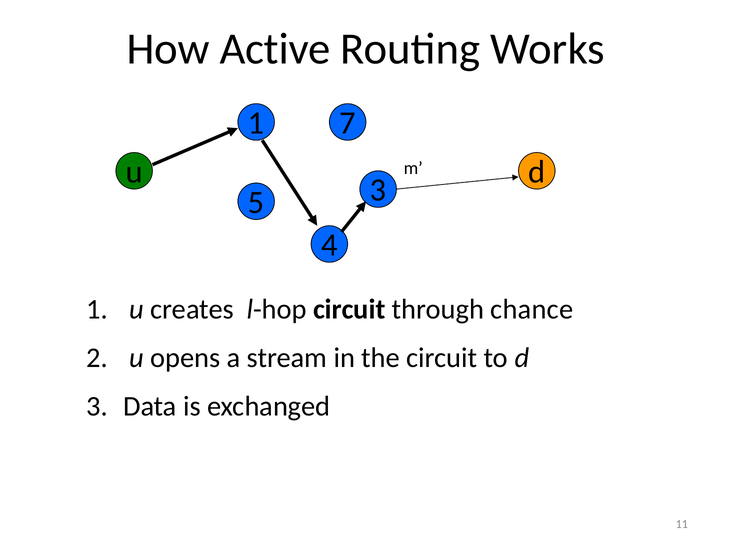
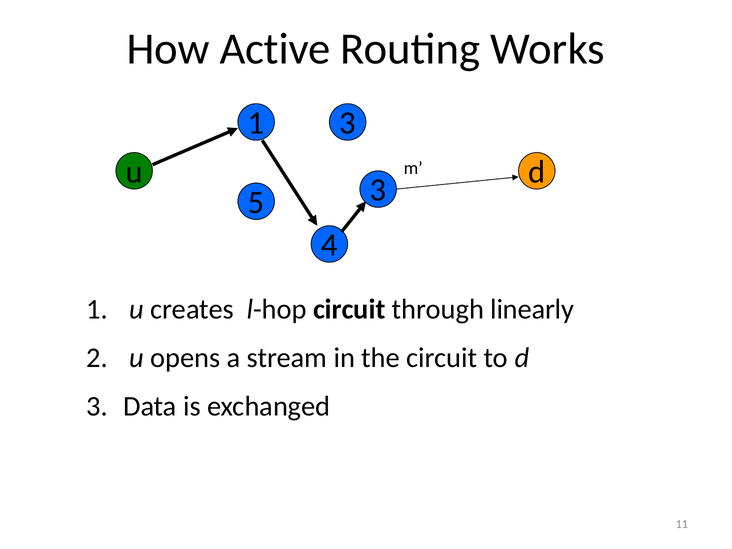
1 7: 7 -> 3
chance: chance -> linearly
